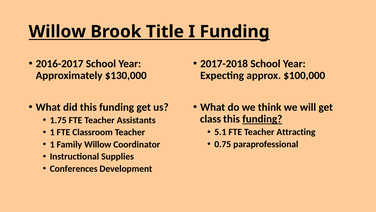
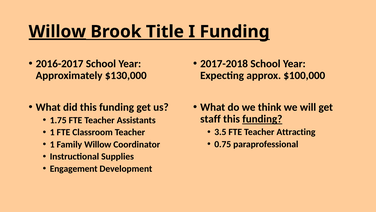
Willow at (57, 32) underline: none -> present
class: class -> staff
5.1: 5.1 -> 3.5
Conferences: Conferences -> Engagement
